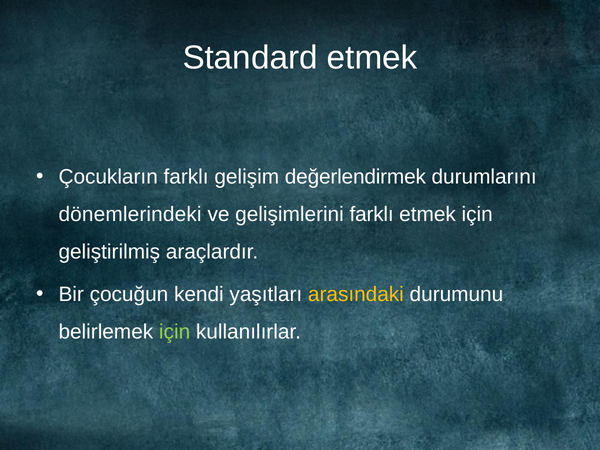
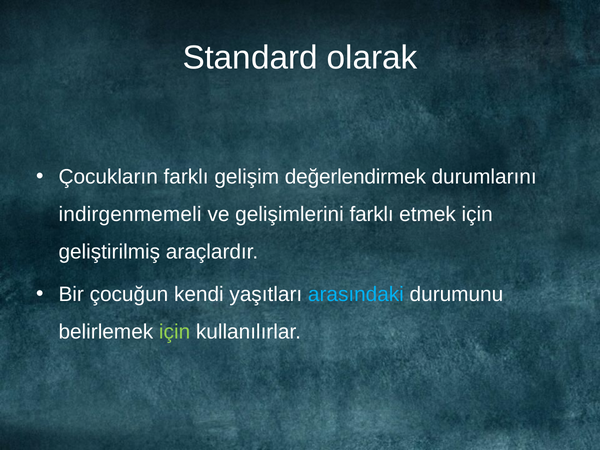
Standard etmek: etmek -> olarak
dönemlerindeki: dönemlerindeki -> indirgenmemeli
arasındaki colour: yellow -> light blue
